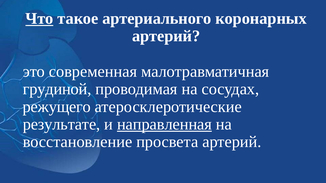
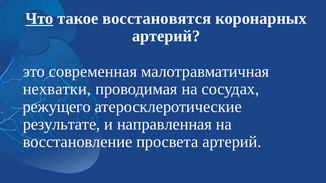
артериального: артериального -> восстановятся
грудиной: грудиной -> нехватки
направленная underline: present -> none
